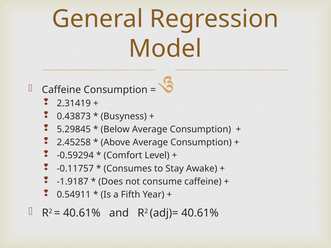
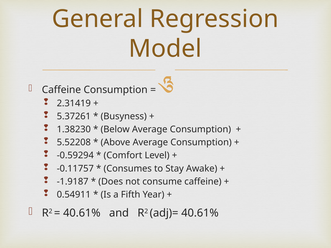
0.43873: 0.43873 -> 5.37261
5.29845: 5.29845 -> 1.38230
2.45258: 2.45258 -> 5.52208
